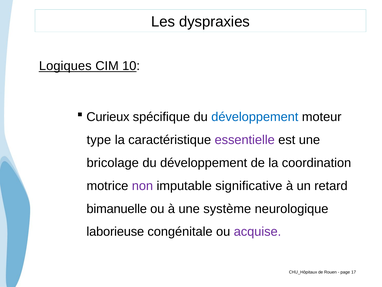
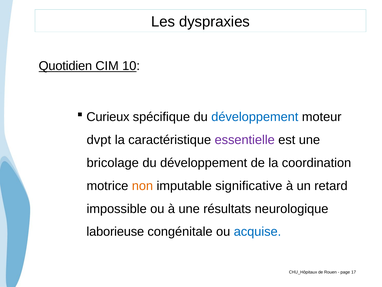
Logiques: Logiques -> Quotidien
type: type -> dvpt
non colour: purple -> orange
bimanuelle: bimanuelle -> impossible
système: système -> résultats
acquise colour: purple -> blue
